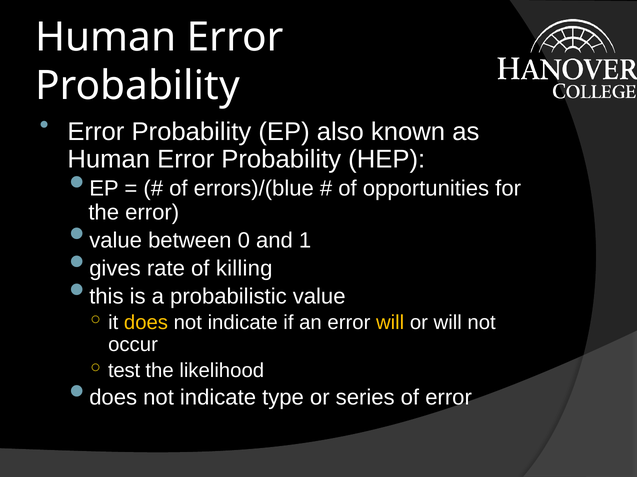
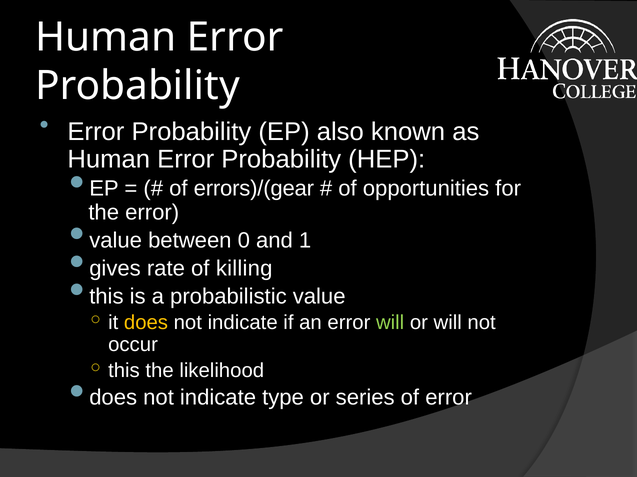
errors)/(blue: errors)/(blue -> errors)/(gear
will at (390, 323) colour: yellow -> light green
test at (124, 371): test -> this
